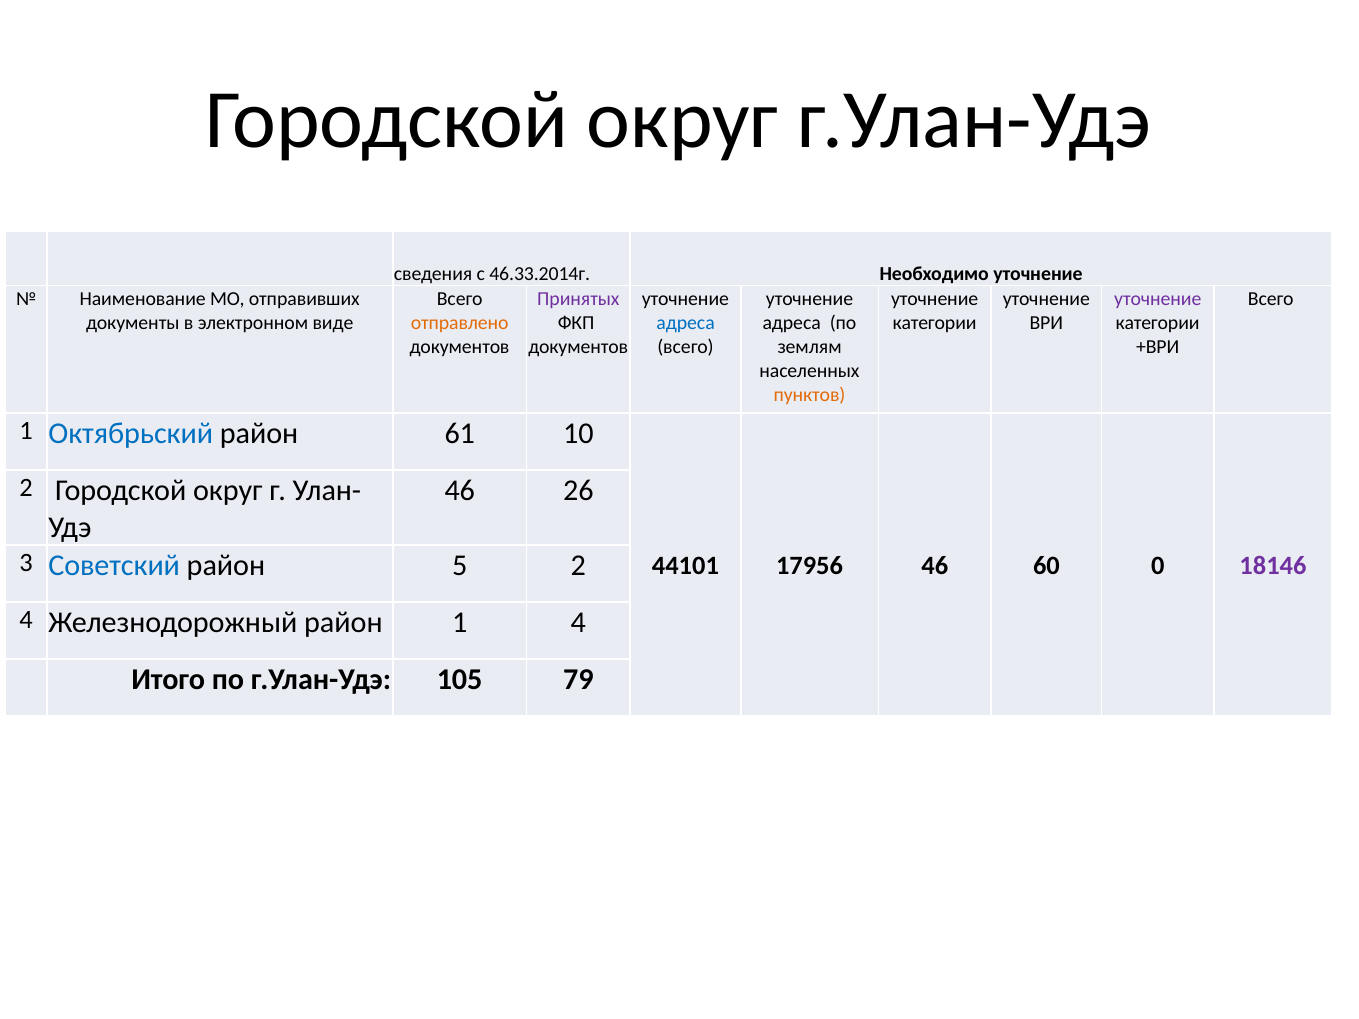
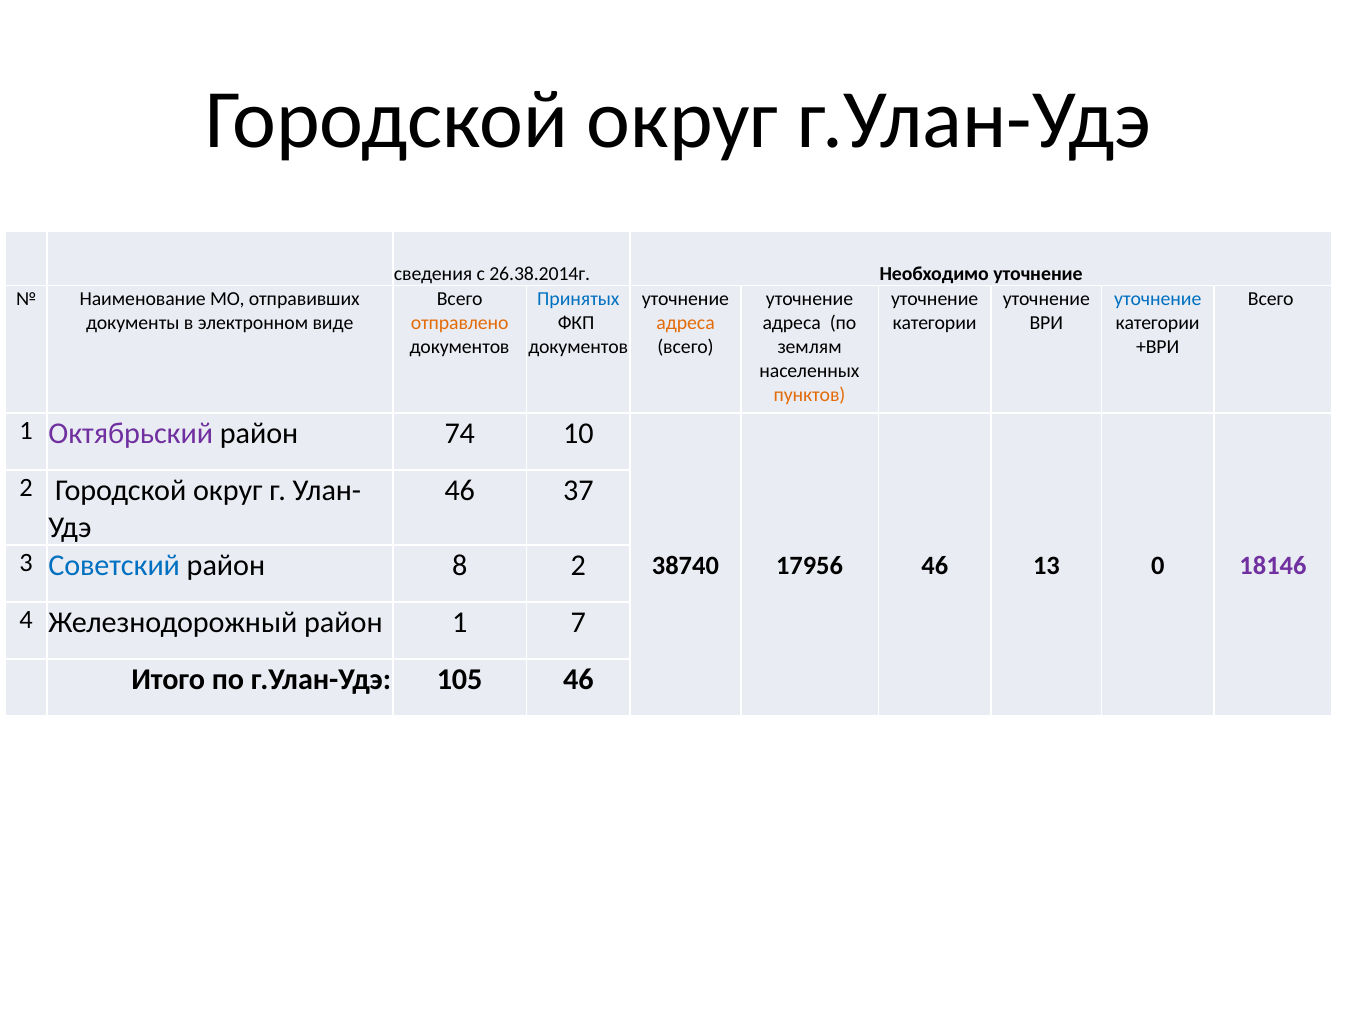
46.33.2014г: 46.33.2014г -> 26.38.2014г
Принятых colour: purple -> blue
уточнение at (1158, 299) colour: purple -> blue
адреса at (686, 323) colour: blue -> orange
Октябрьский colour: blue -> purple
61: 61 -> 74
26: 26 -> 37
5: 5 -> 8
44101: 44101 -> 38740
60: 60 -> 13
1 4: 4 -> 7
105 79: 79 -> 46
